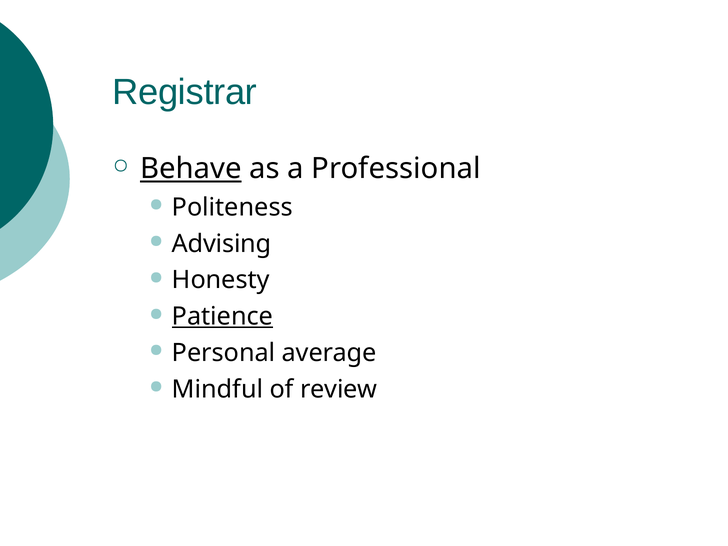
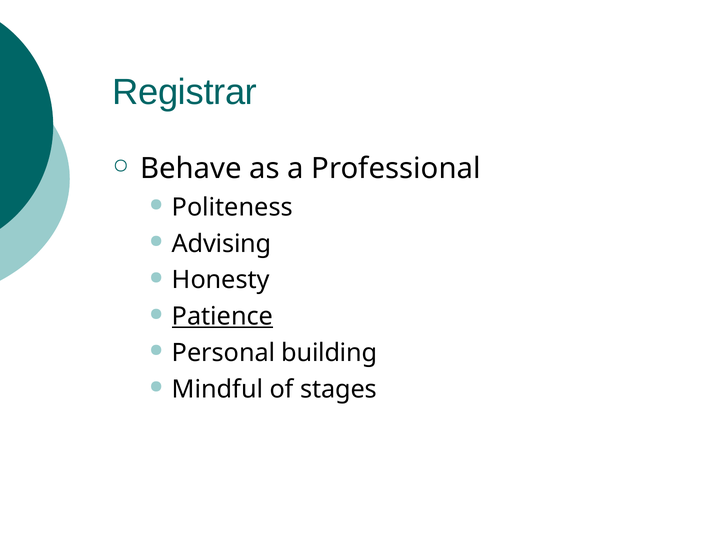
Behave underline: present -> none
average: average -> building
review: review -> stages
